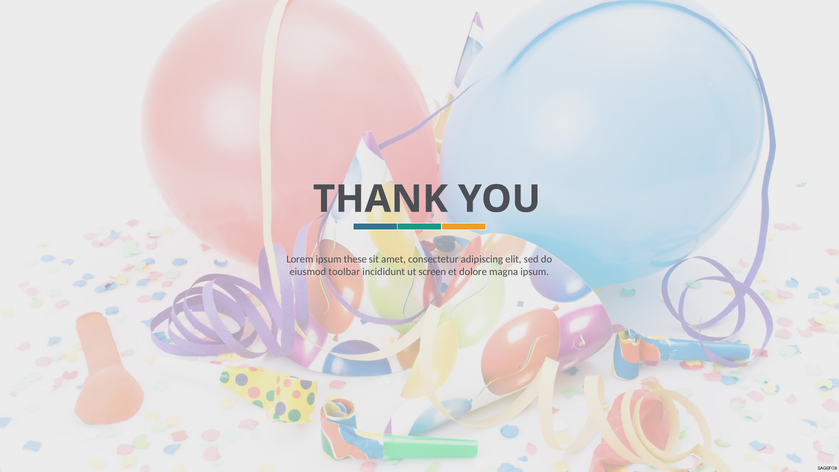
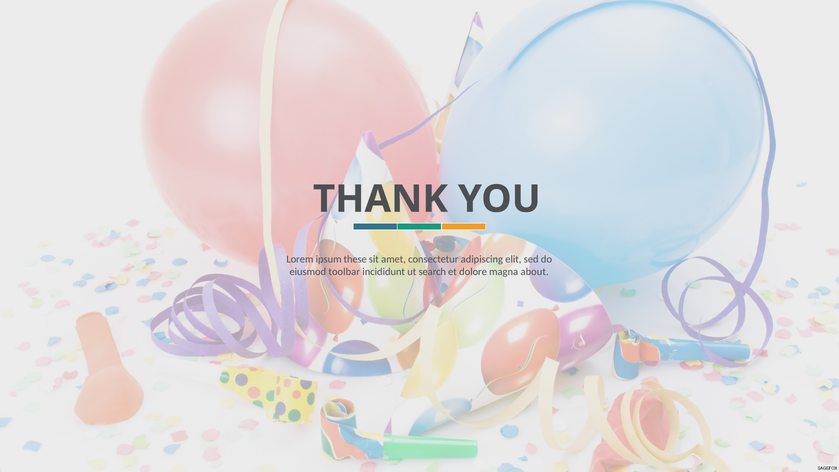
screen: screen -> search
magna ipsum: ipsum -> about
